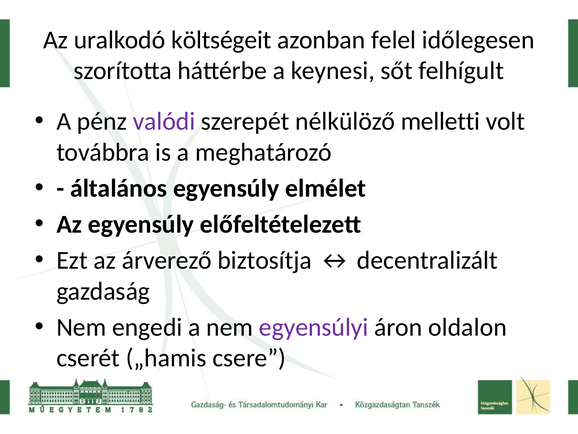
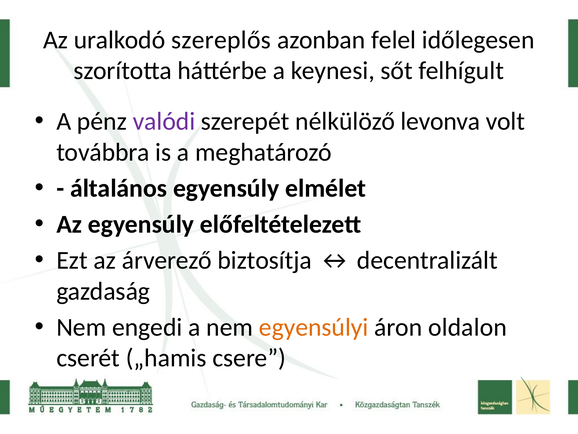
költségeit: költségeit -> szereplős
melletti: melletti -> levonva
egyensúlyi colour: purple -> orange
